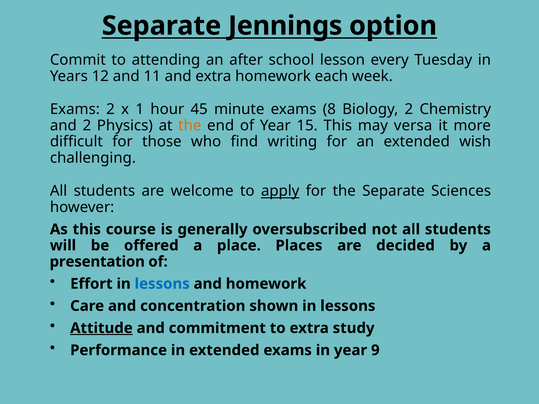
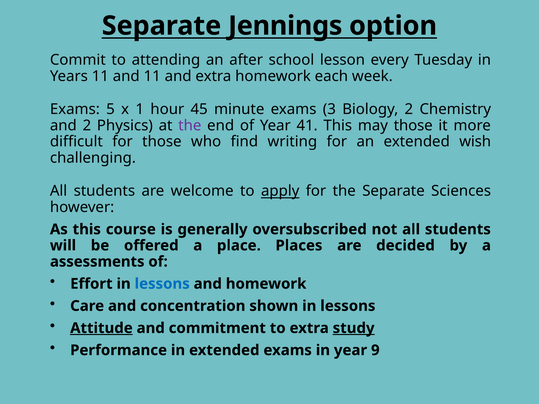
Years 12: 12 -> 11
Exams 2: 2 -> 5
8: 8 -> 3
the at (190, 126) colour: orange -> purple
15: 15 -> 41
may versa: versa -> those
presentation: presentation -> assessments
study underline: none -> present
